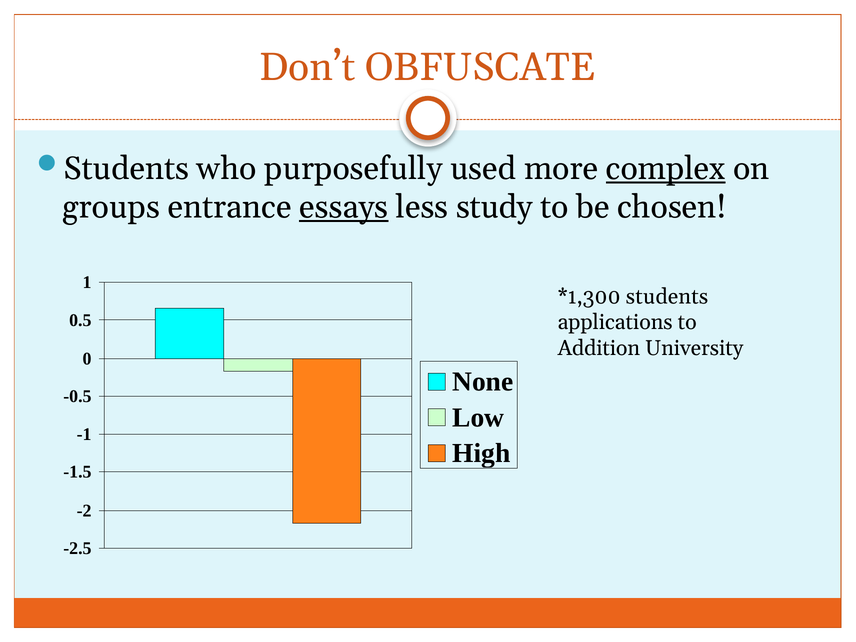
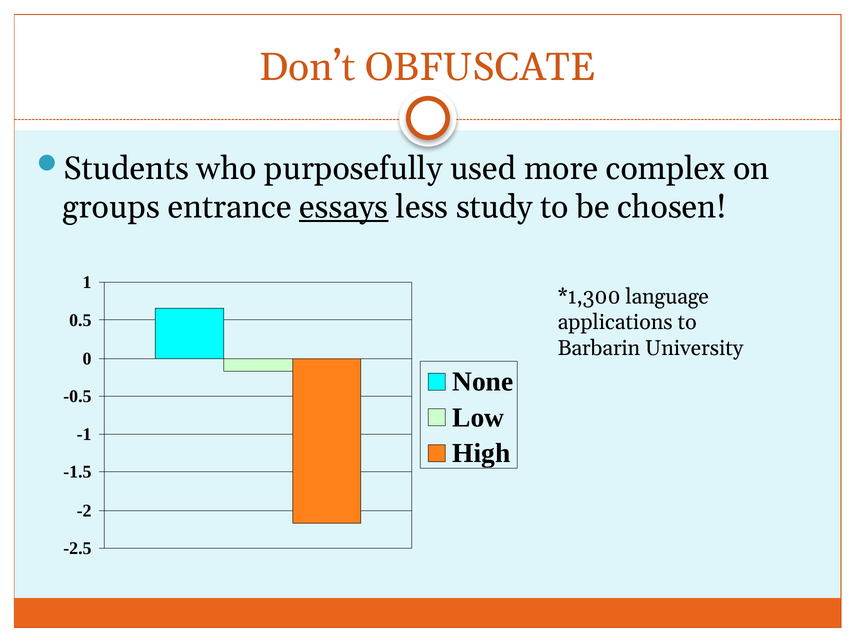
complex underline: present -> none
students at (667, 297): students -> language
Addition: Addition -> Barbarin
